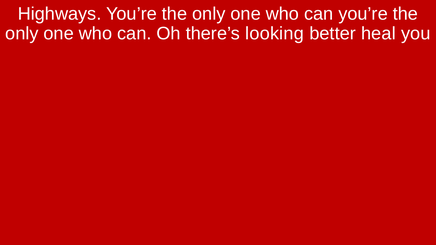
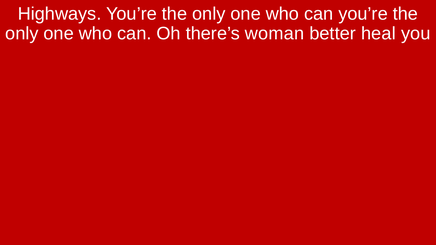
looking: looking -> woman
